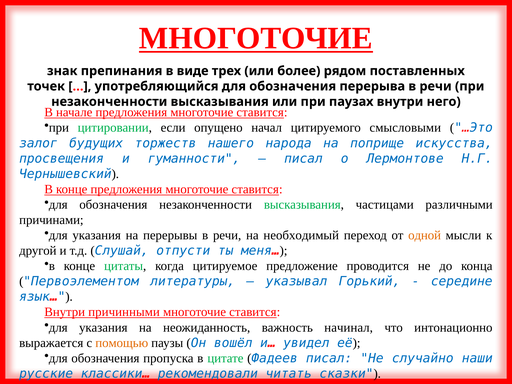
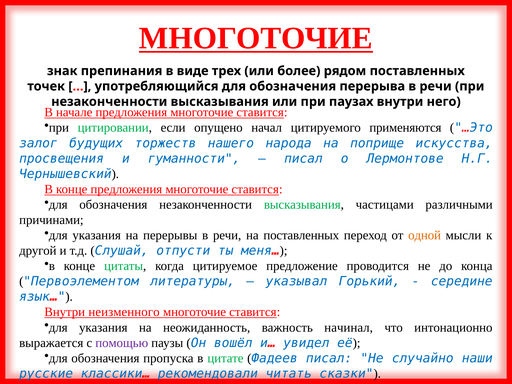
смысловыми: смысловыми -> применяются
на необходимый: необходимый -> поставленных
причинными: причинными -> неизменного
помощью colour: orange -> purple
